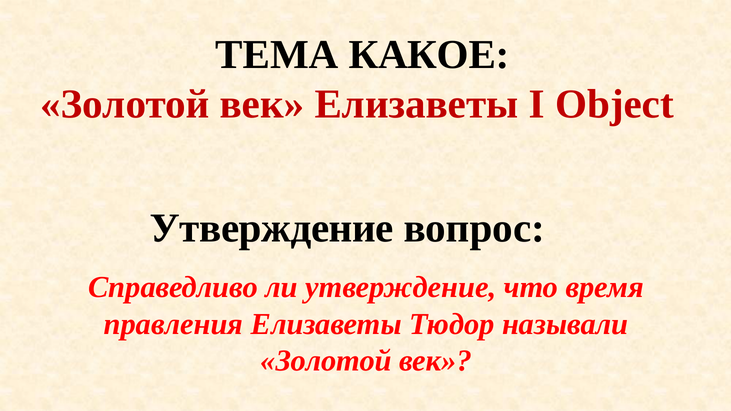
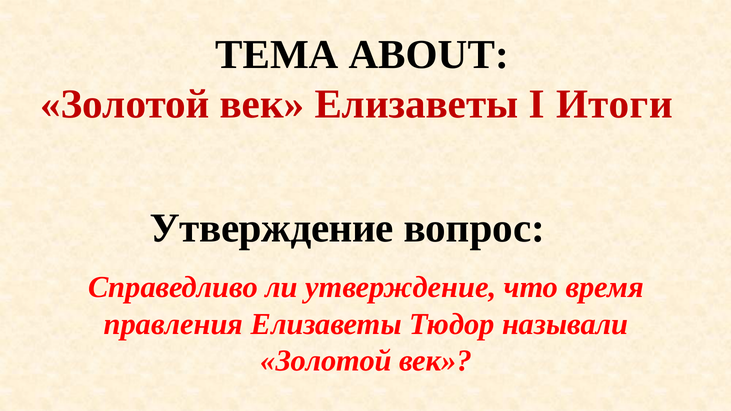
КАКОЕ: КАКОЕ -> ABOUT
Object: Object -> Итоги
